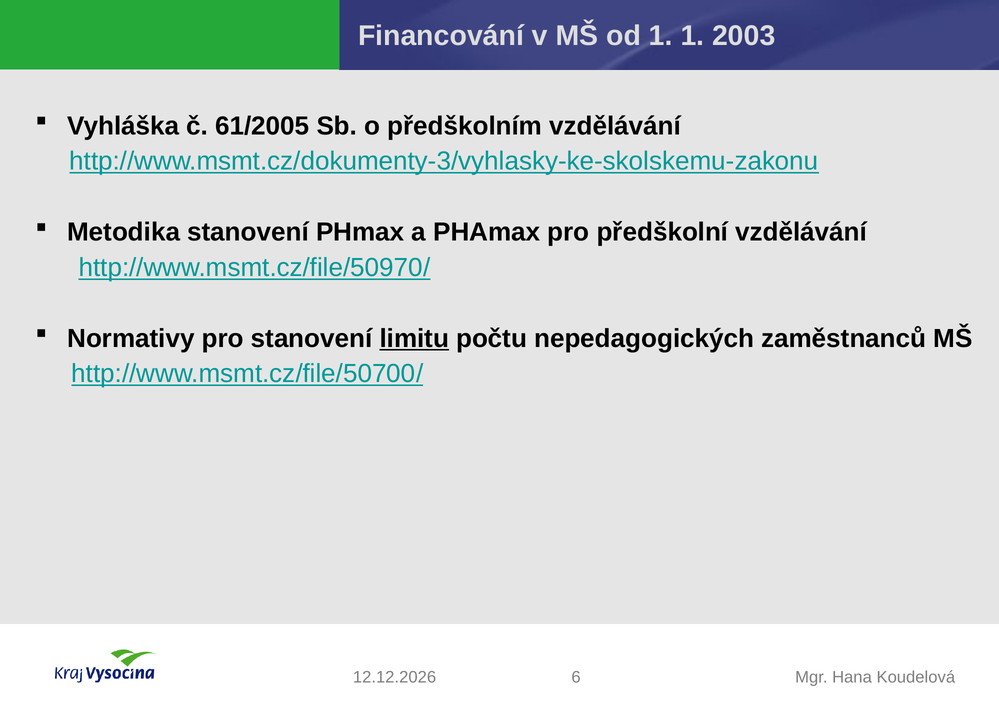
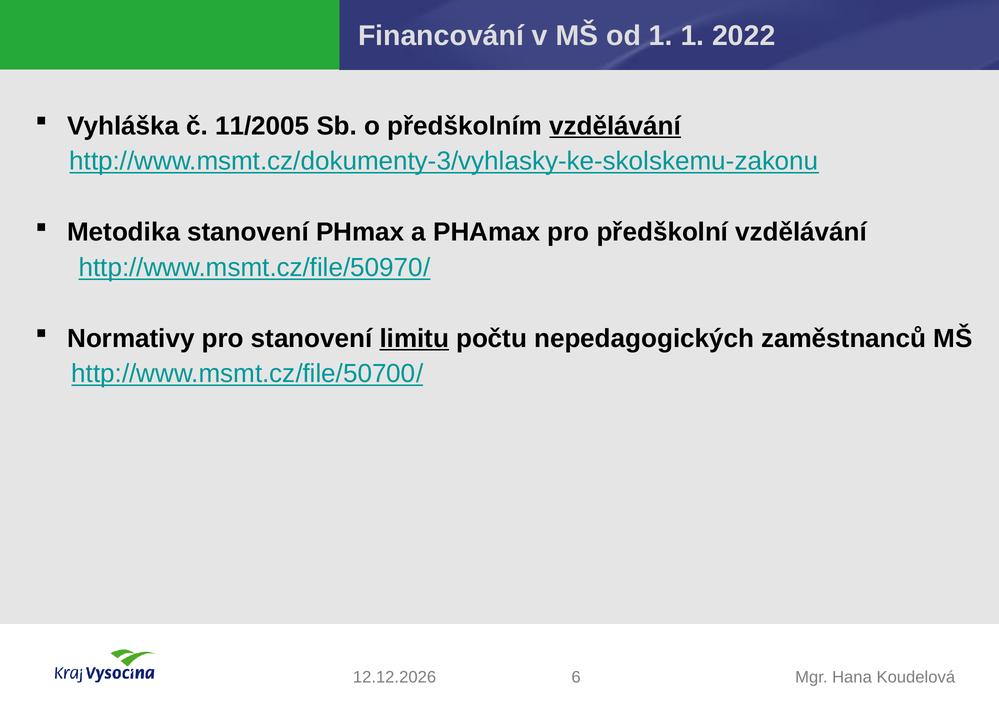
2003: 2003 -> 2022
61/2005: 61/2005 -> 11/2005
vzdělávání at (615, 126) underline: none -> present
